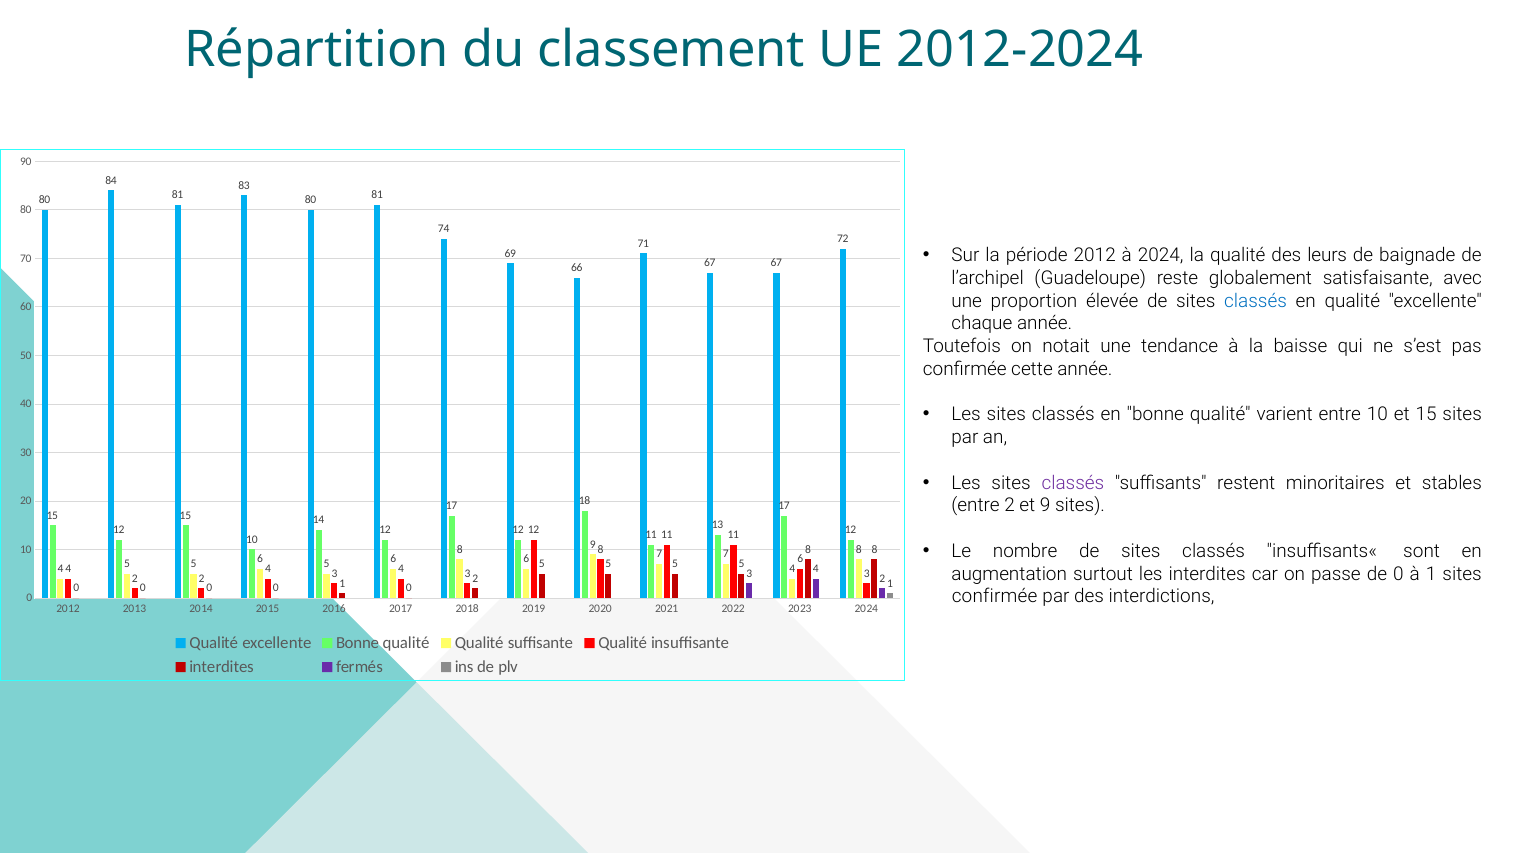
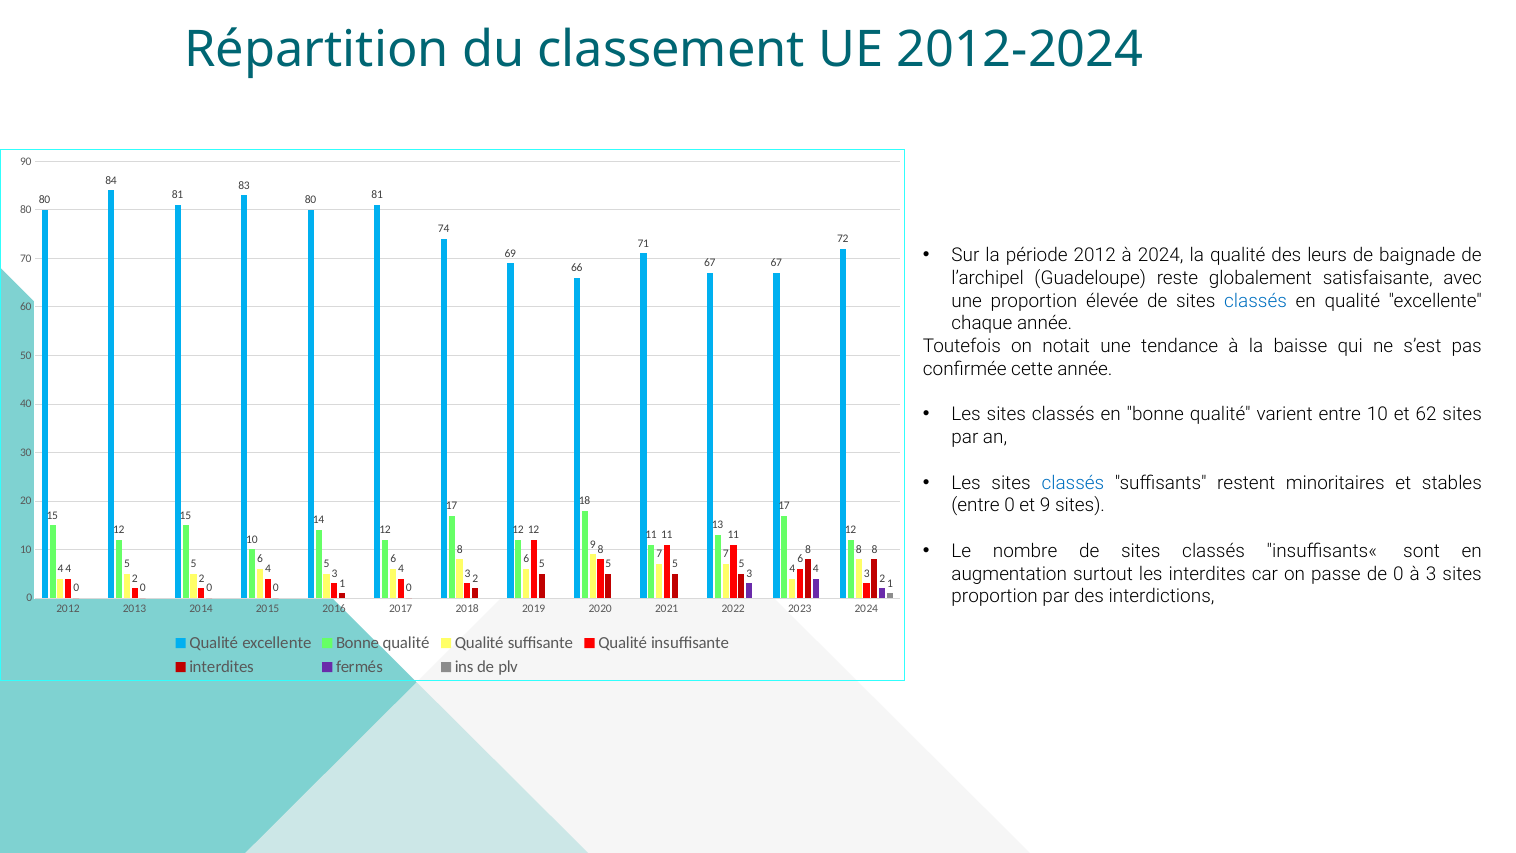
et 15: 15 -> 62
classés at (1073, 483) colour: purple -> blue
entre 2: 2 -> 0
à 1: 1 -> 3
confirmée at (995, 596): confirmée -> proportion
